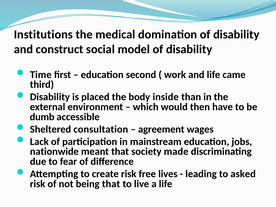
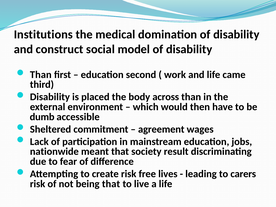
Time at (41, 75): Time -> Than
inside: inside -> across
consultation: consultation -> commitment
made: made -> result
asked: asked -> carers
